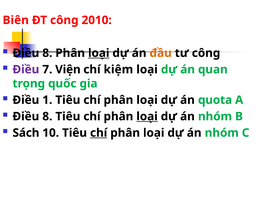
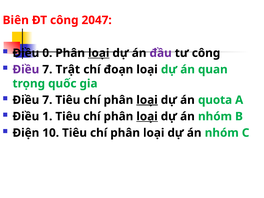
2010: 2010 -> 2047
8 at (47, 53): 8 -> 0
đầu colour: orange -> purple
Viện: Viện -> Trật
kiệm: kiệm -> đoạn
1 at (47, 100): 1 -> 7
loại at (147, 100) underline: none -> present
8 at (47, 116): 8 -> 1
Sách: Sách -> Điện
chí at (99, 133) underline: present -> none
